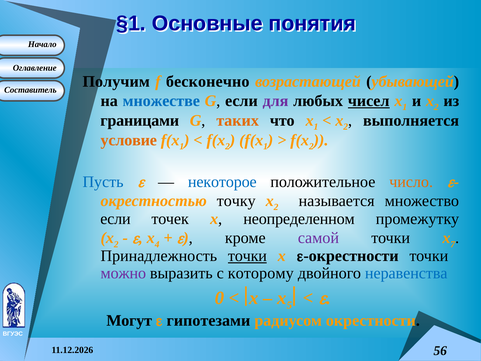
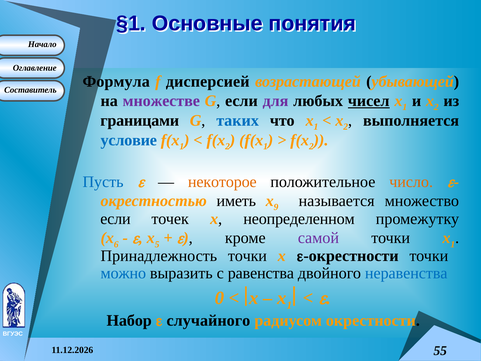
Получим: Получим -> Формула
бесконечно: бесконечно -> дисперсией
множестве colour: blue -> purple
таких colour: orange -> blue
условие colour: orange -> blue
некоторое colour: blue -> orange
точку: точку -> иметь
2 at (276, 207): 2 -> 9
2 at (116, 244): 2 -> 6
4: 4 -> 5
точки x 7: 7 -> 1
точки at (247, 256) underline: present -> none
можно colour: purple -> blue
которому: которому -> равенства
5 at (289, 305): 5 -> 1
Могут: Могут -> Набор
гипотезами: гипотезами -> случайного
56: 56 -> 55
